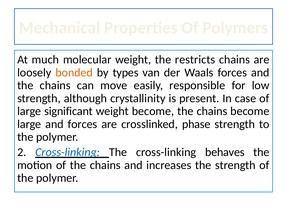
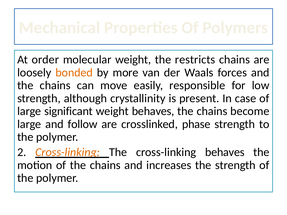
much: much -> order
types: types -> more
weight become: become -> behaves
and forces: forces -> follow
Cross-linking at (68, 152) colour: blue -> orange
